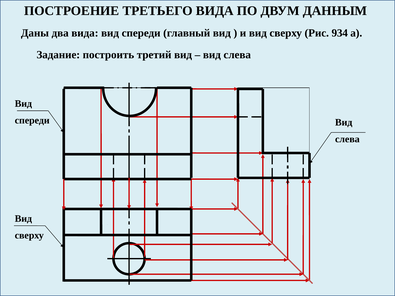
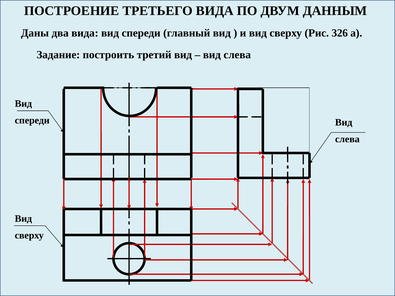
934: 934 -> 326
